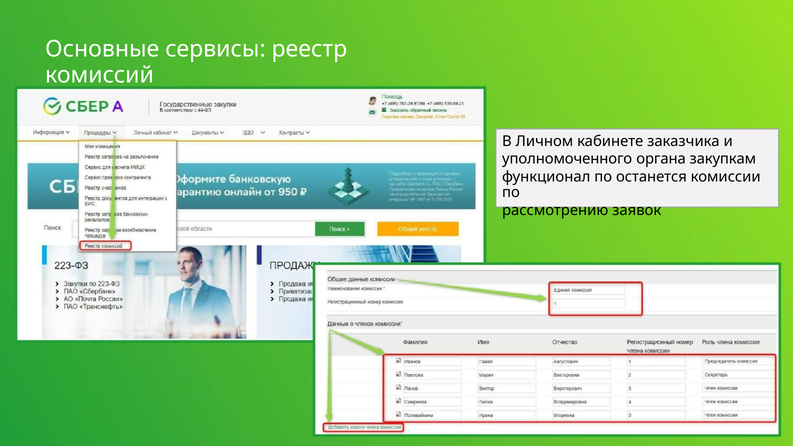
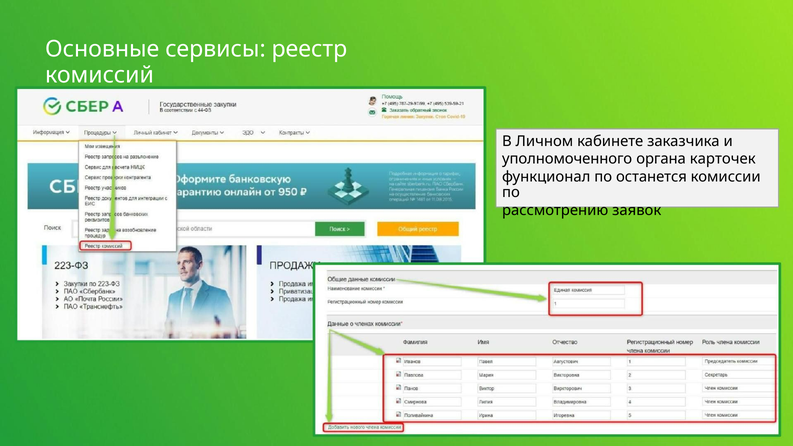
закупкам: закупкам -> карточек
